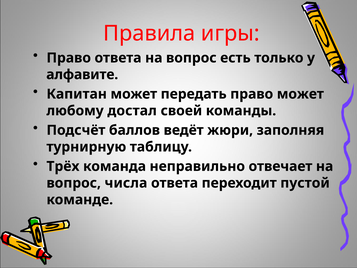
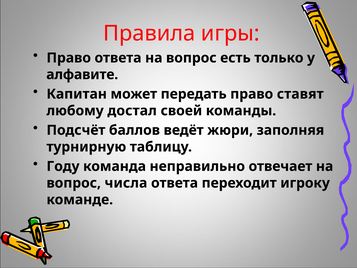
право может: может -> ставят
Трёх: Трёх -> Году
пустой: пустой -> игроку
